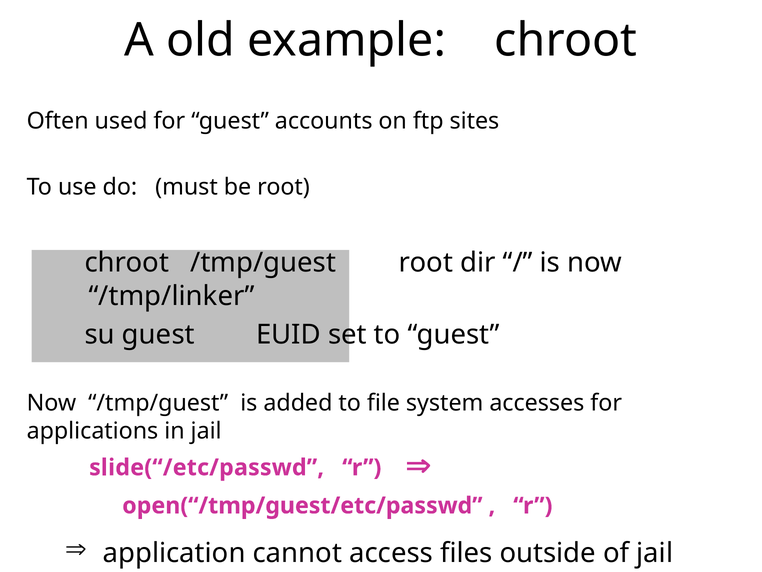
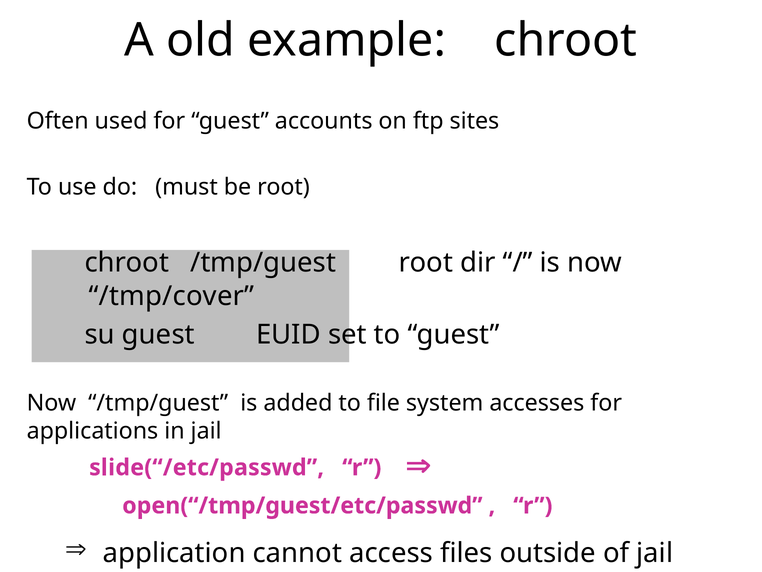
/tmp/linker: /tmp/linker -> /tmp/cover
